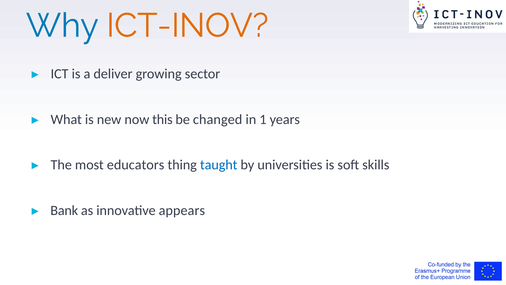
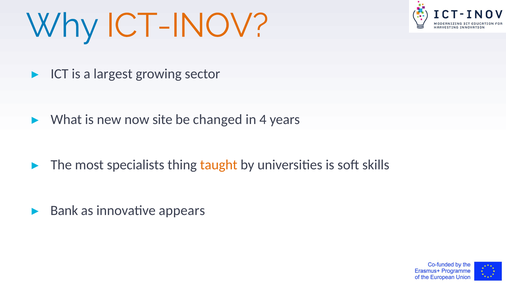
deliver: deliver -> largest
this: this -> site
1: 1 -> 4
educators: educators -> specialists
taught colour: blue -> orange
